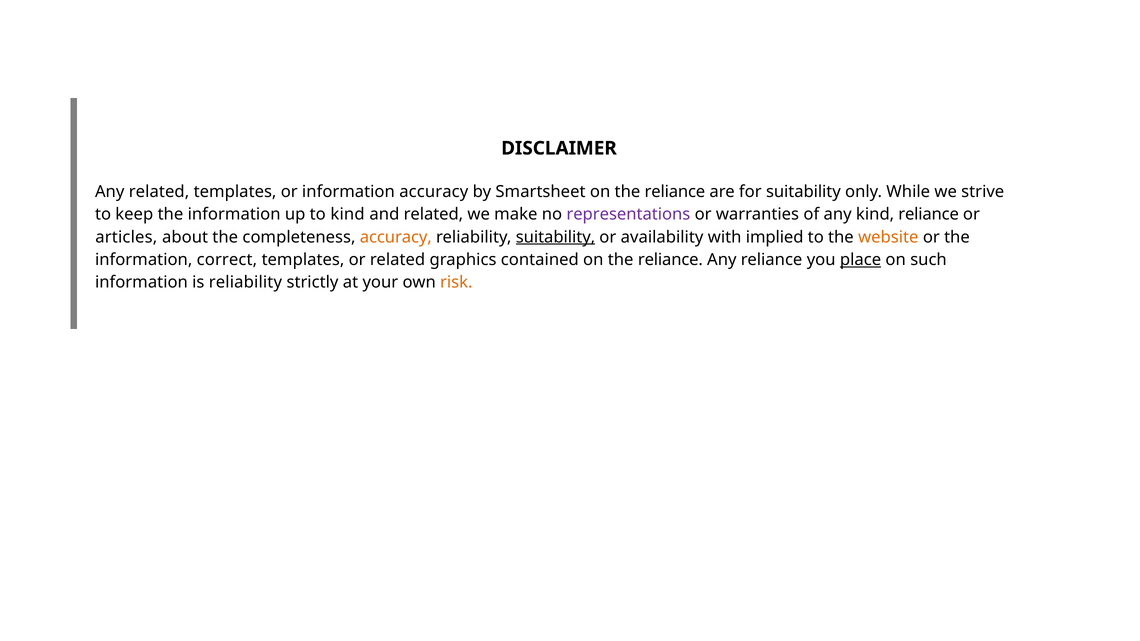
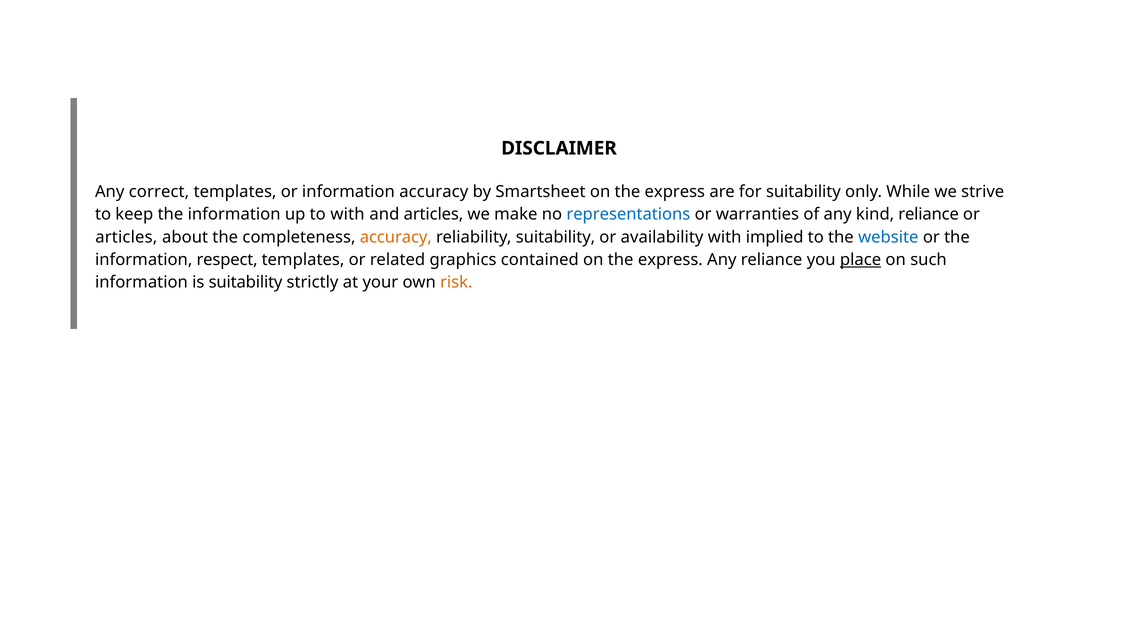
Any related: related -> correct
Smartsheet on the reliance: reliance -> express
to kind: kind -> with
and related: related -> articles
representations colour: purple -> blue
suitability at (555, 237) underline: present -> none
website colour: orange -> blue
correct: correct -> respect
contained on the reliance: reliance -> express
is reliability: reliability -> suitability
